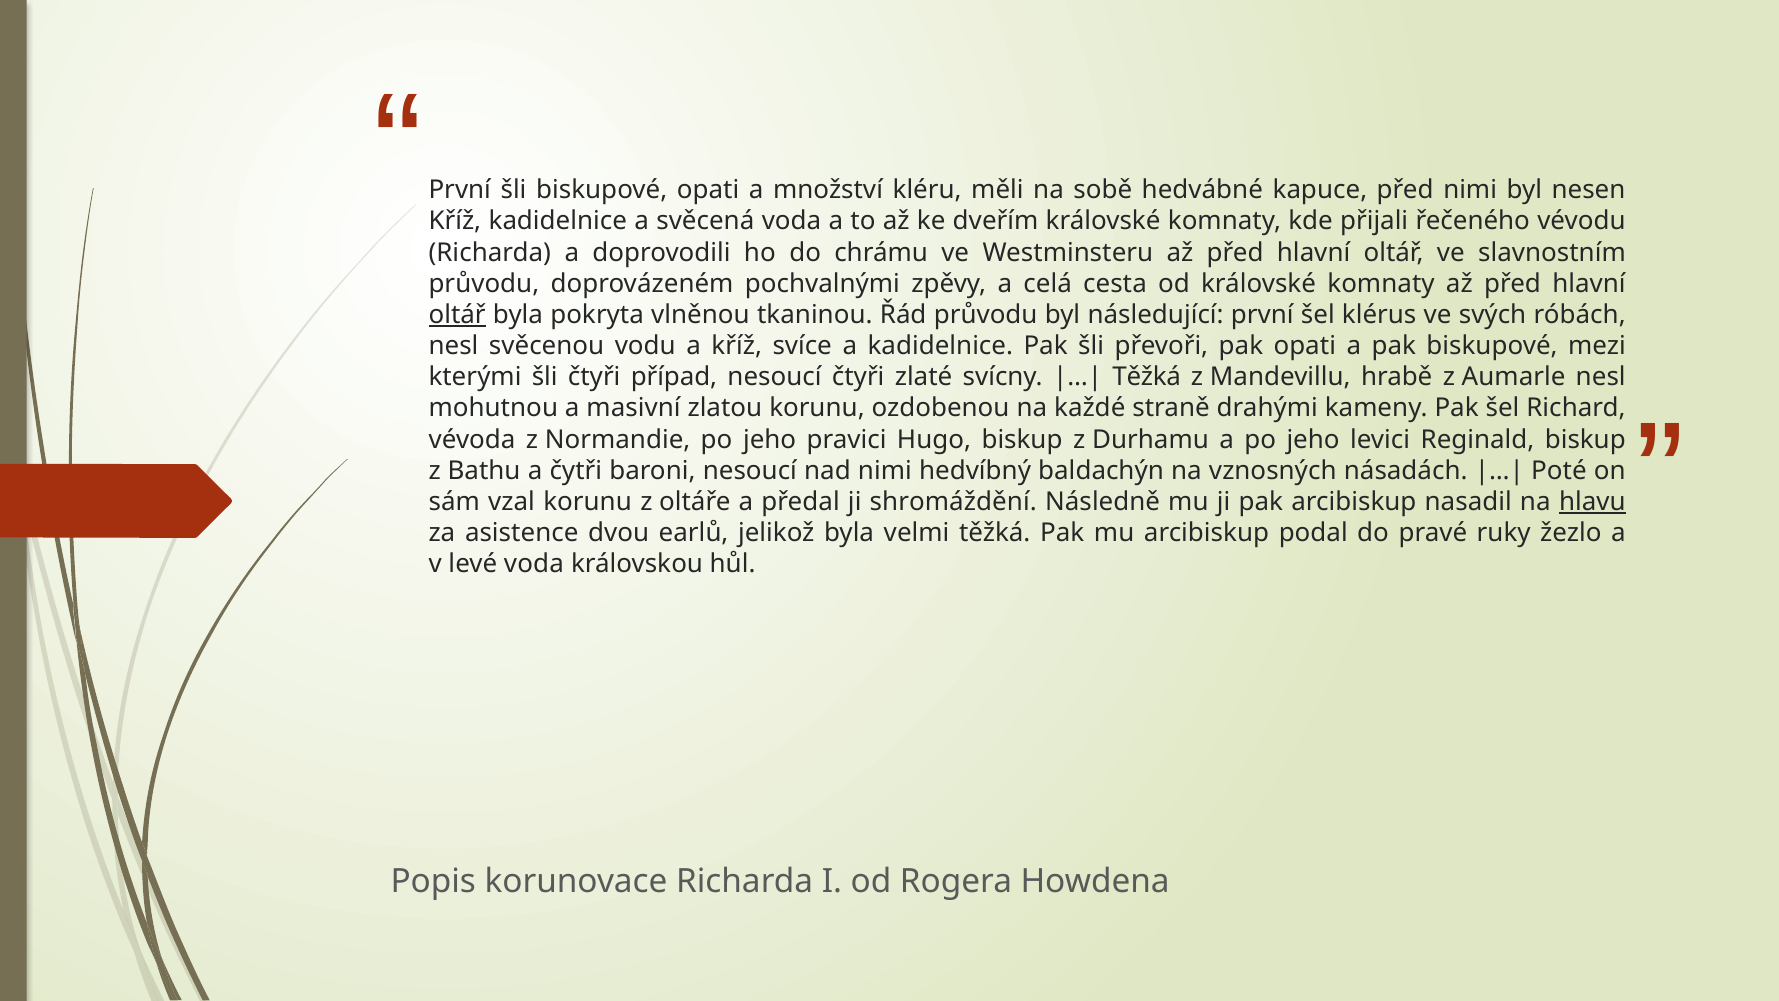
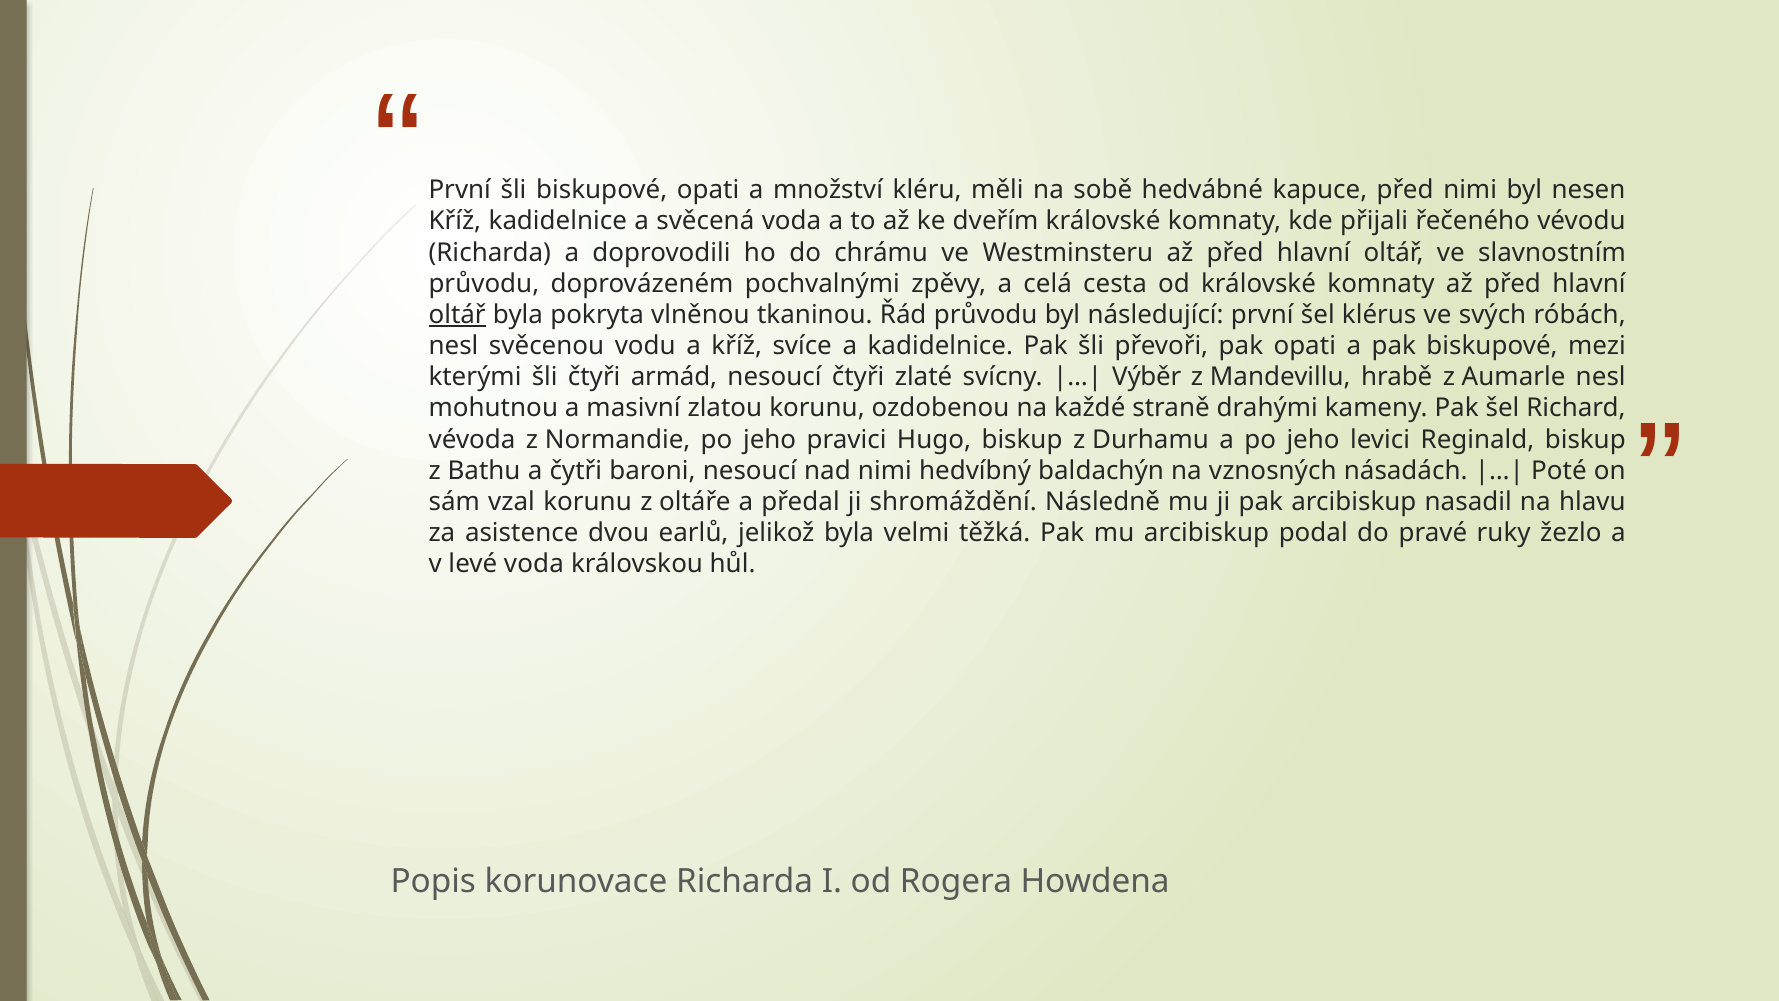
případ: případ -> armád
Těžká at (1147, 377): Těžká -> Výběr
hlavu underline: present -> none
